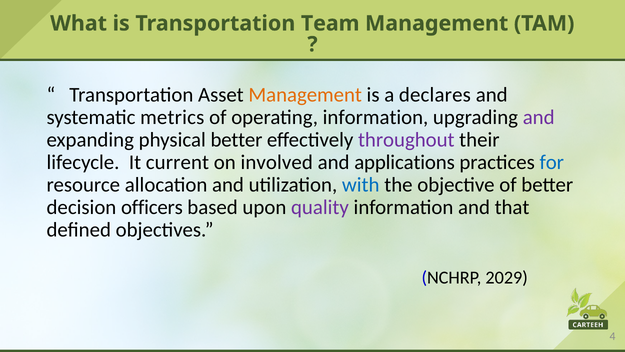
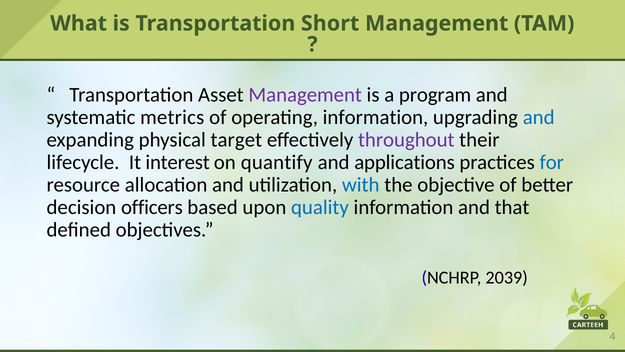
Team: Team -> Short
Management at (305, 95) colour: orange -> purple
declares: declares -> program
and at (539, 117) colour: purple -> blue
physical better: better -> target
current: current -> interest
involved: involved -> quantify
quality colour: purple -> blue
2029: 2029 -> 2039
